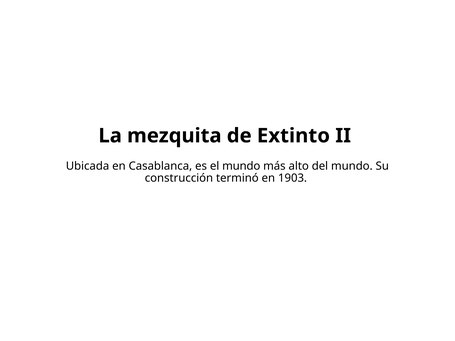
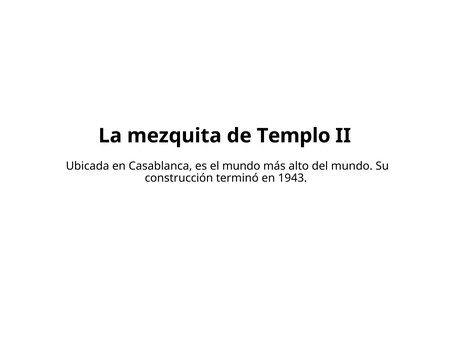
Extinto: Extinto -> Templo
1903: 1903 -> 1943
